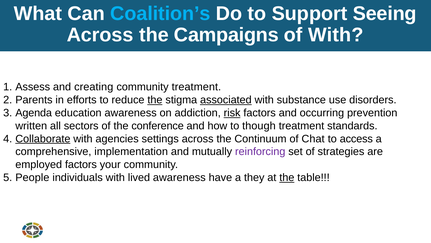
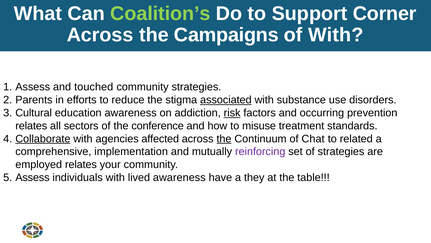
Coalition’s colour: light blue -> light green
Seeing: Seeing -> Corner
creating: creating -> touched
community treatment: treatment -> strategies
the at (155, 100) underline: present -> none
Agenda: Agenda -> Cultural
written at (31, 126): written -> relates
though: though -> misuse
settings: settings -> affected
the at (224, 138) underline: none -> present
access: access -> related
employed factors: factors -> relates
People at (32, 177): People -> Assess
the at (287, 177) underline: present -> none
